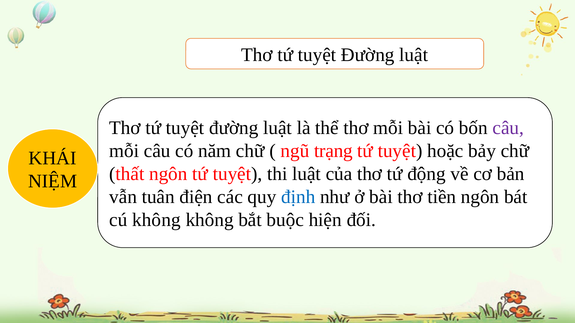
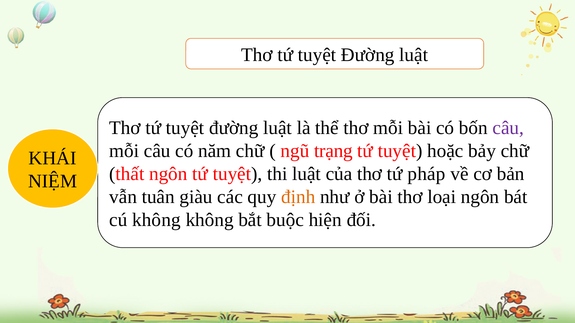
động: động -> pháp
điện: điện -> giàu
định colour: blue -> orange
tiền: tiền -> loại
